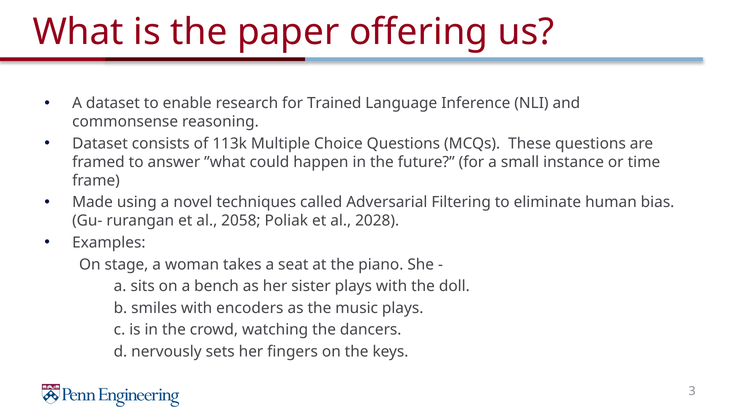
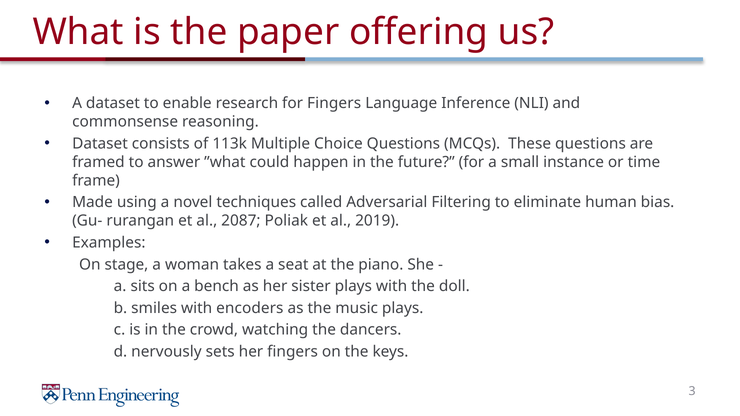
for Trained: Trained -> Fingers
2058: 2058 -> 2087
2028: 2028 -> 2019
